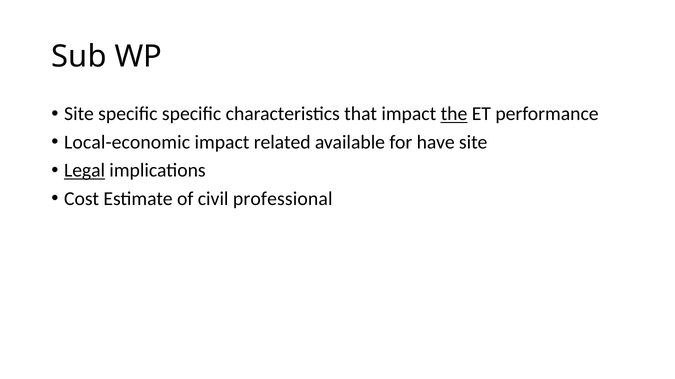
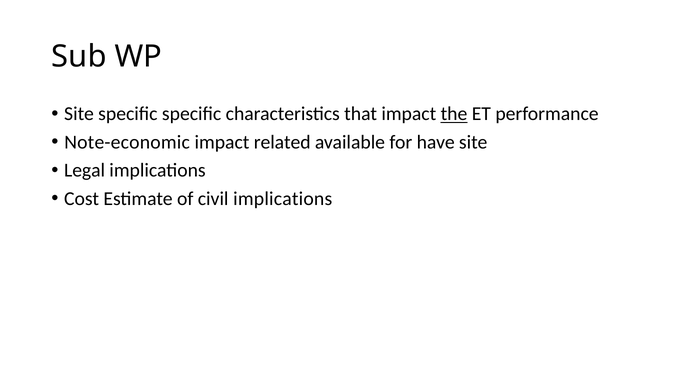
Local-economic: Local-economic -> Note-economic
Legal underline: present -> none
civil professional: professional -> implications
